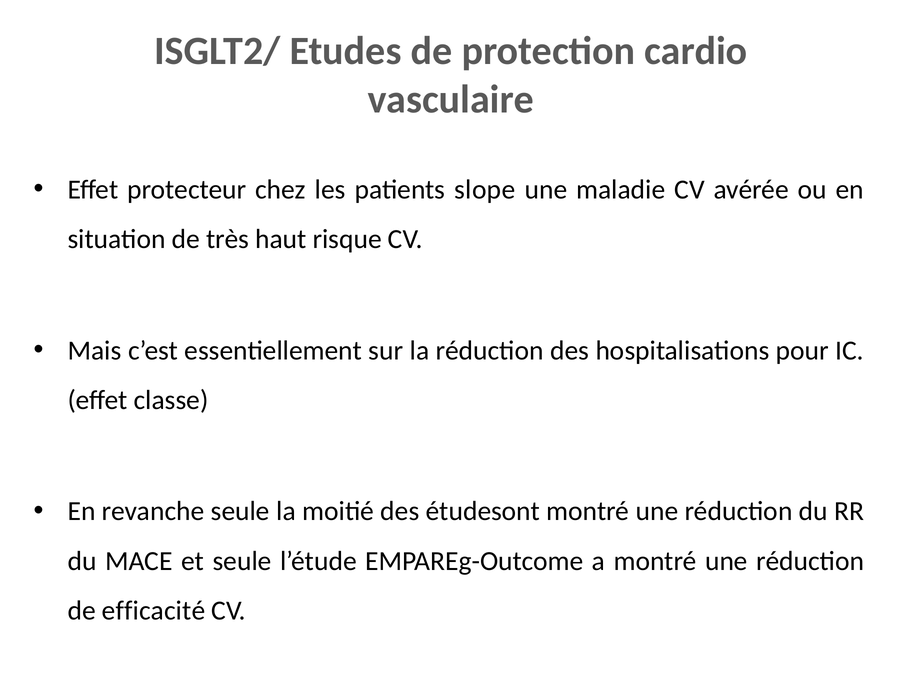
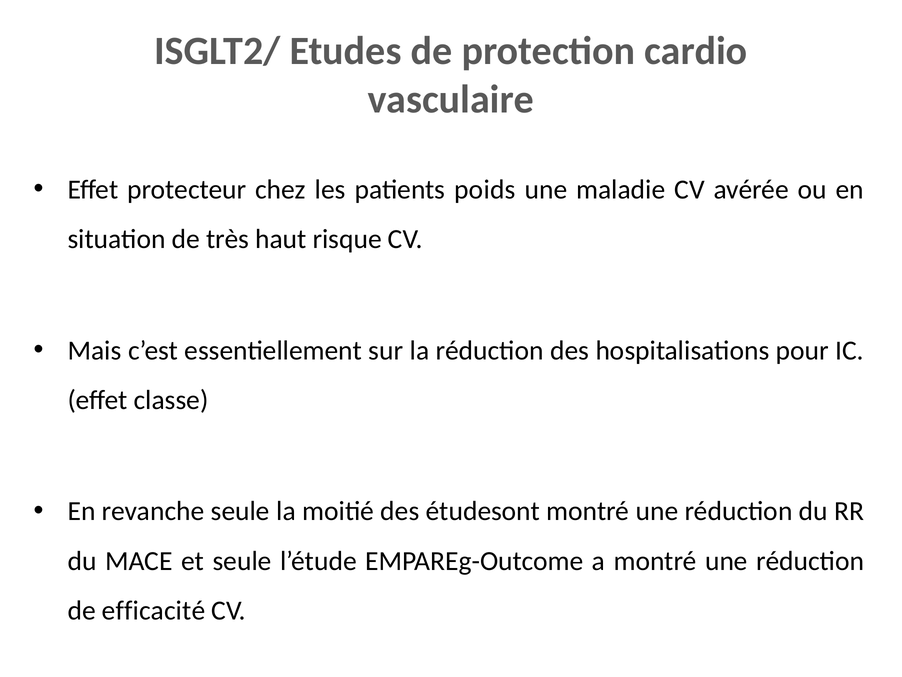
slope: slope -> poids
